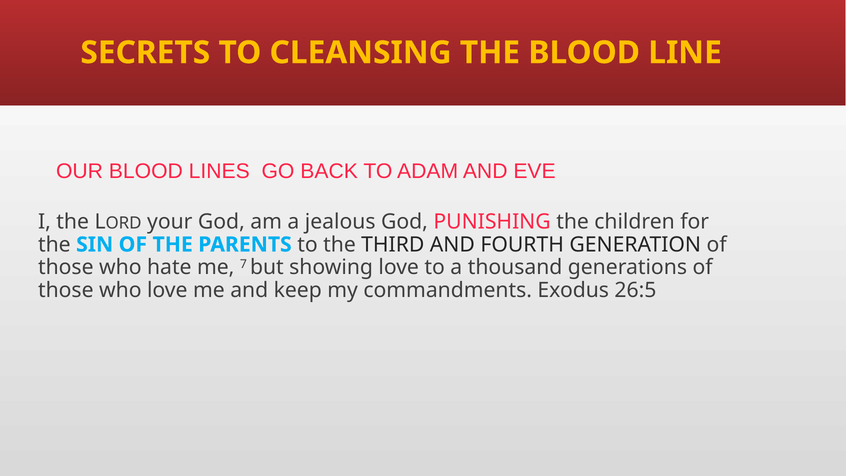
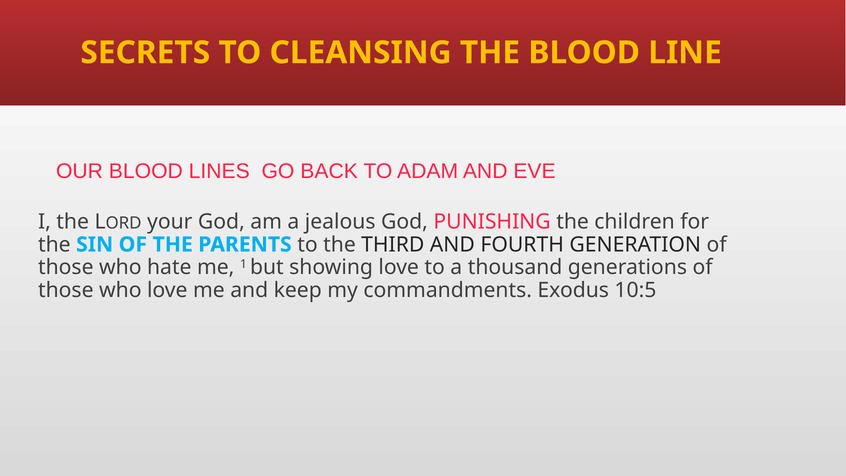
7: 7 -> 1
26:5: 26:5 -> 10:5
